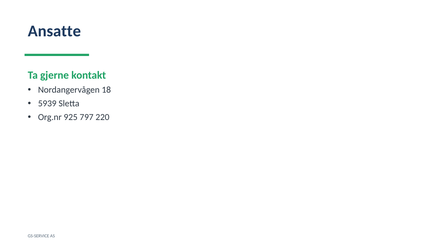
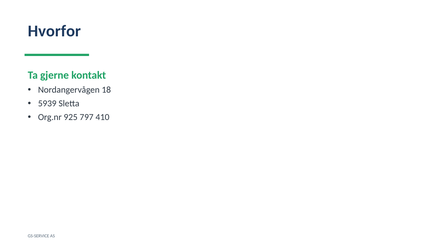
Ansatte: Ansatte -> Hvorfor
220: 220 -> 410
